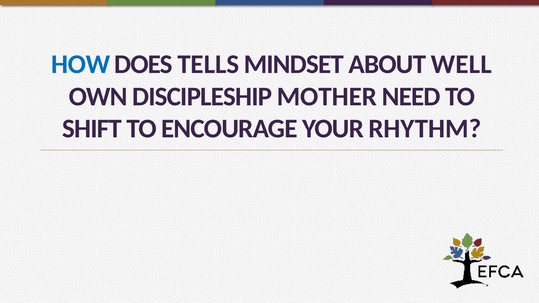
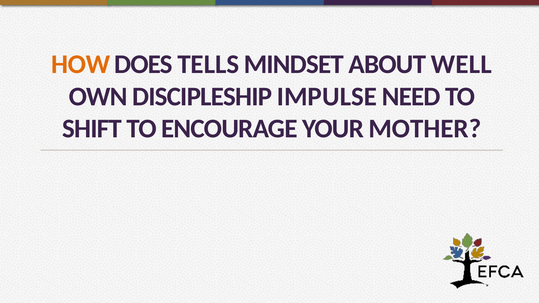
HOW colour: blue -> orange
MOTHER: MOTHER -> IMPULSE
RHYTHM: RHYTHM -> MOTHER
